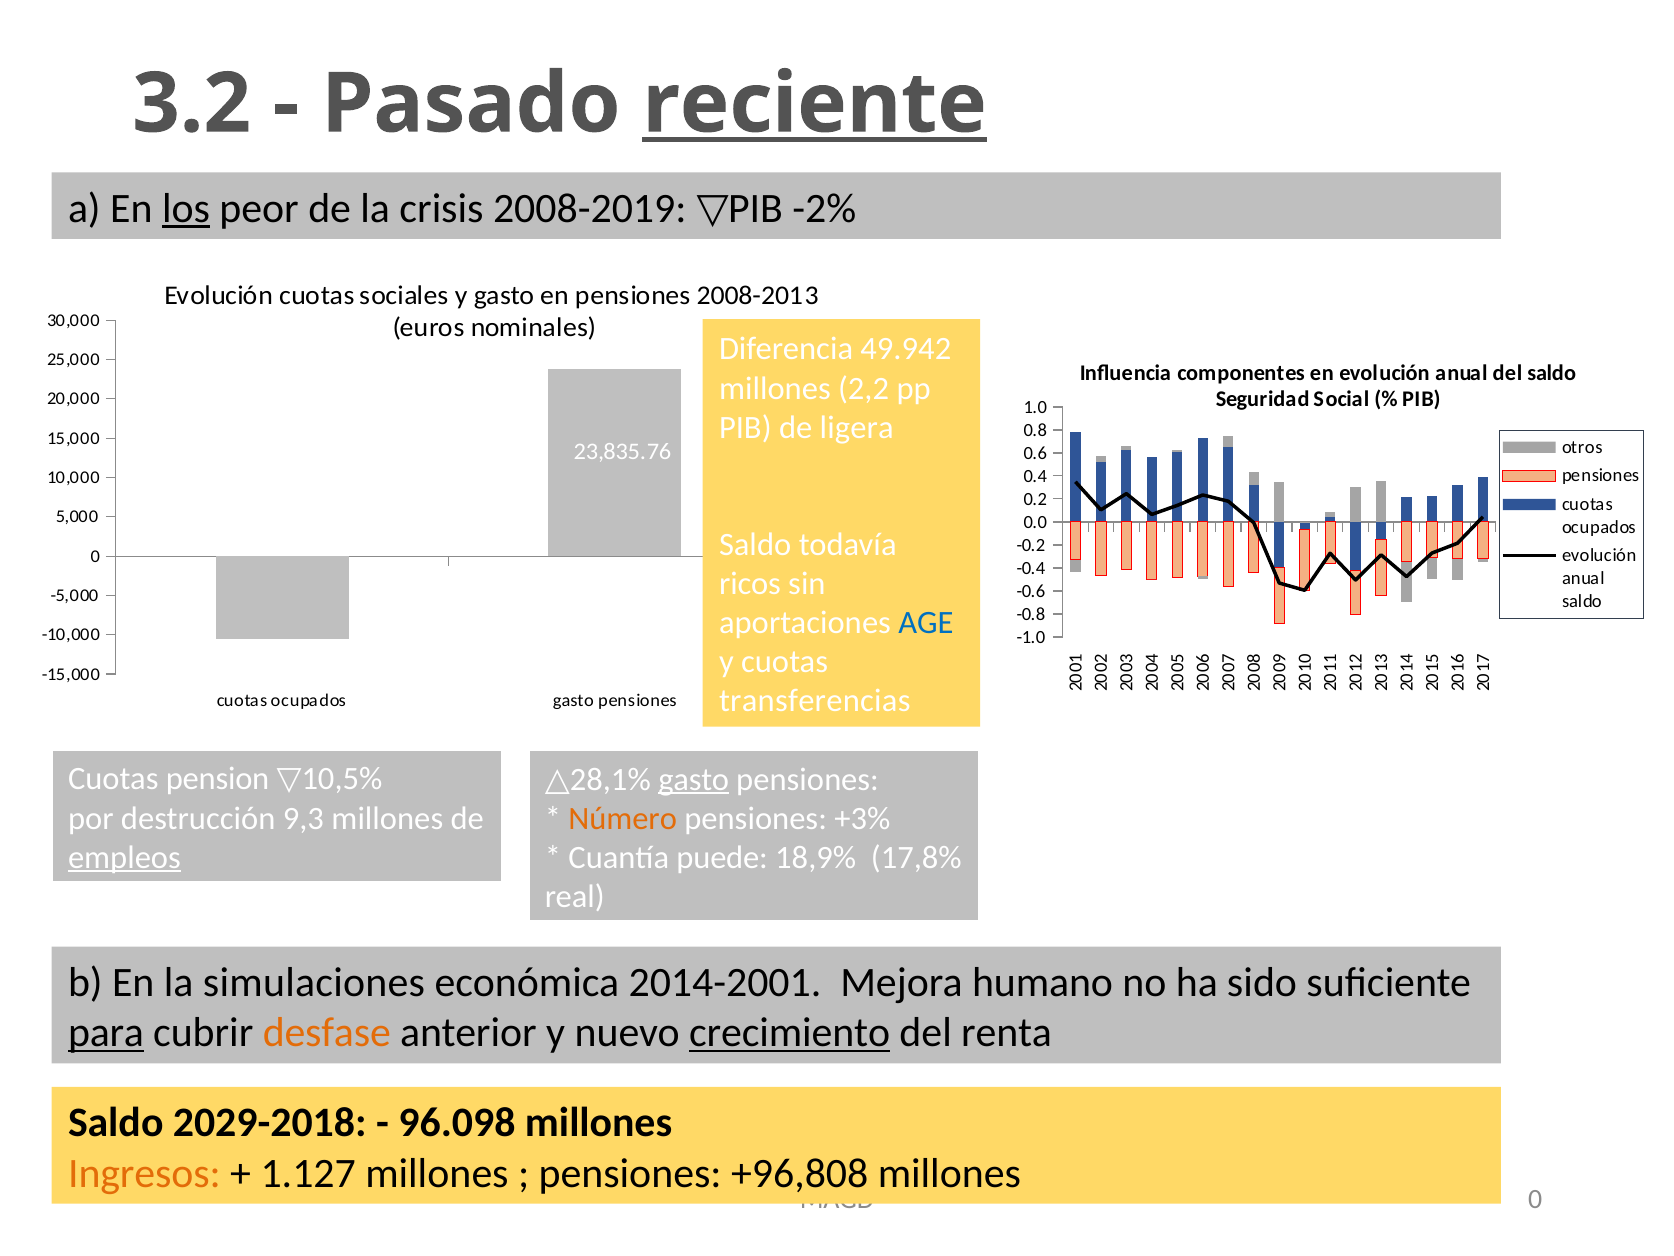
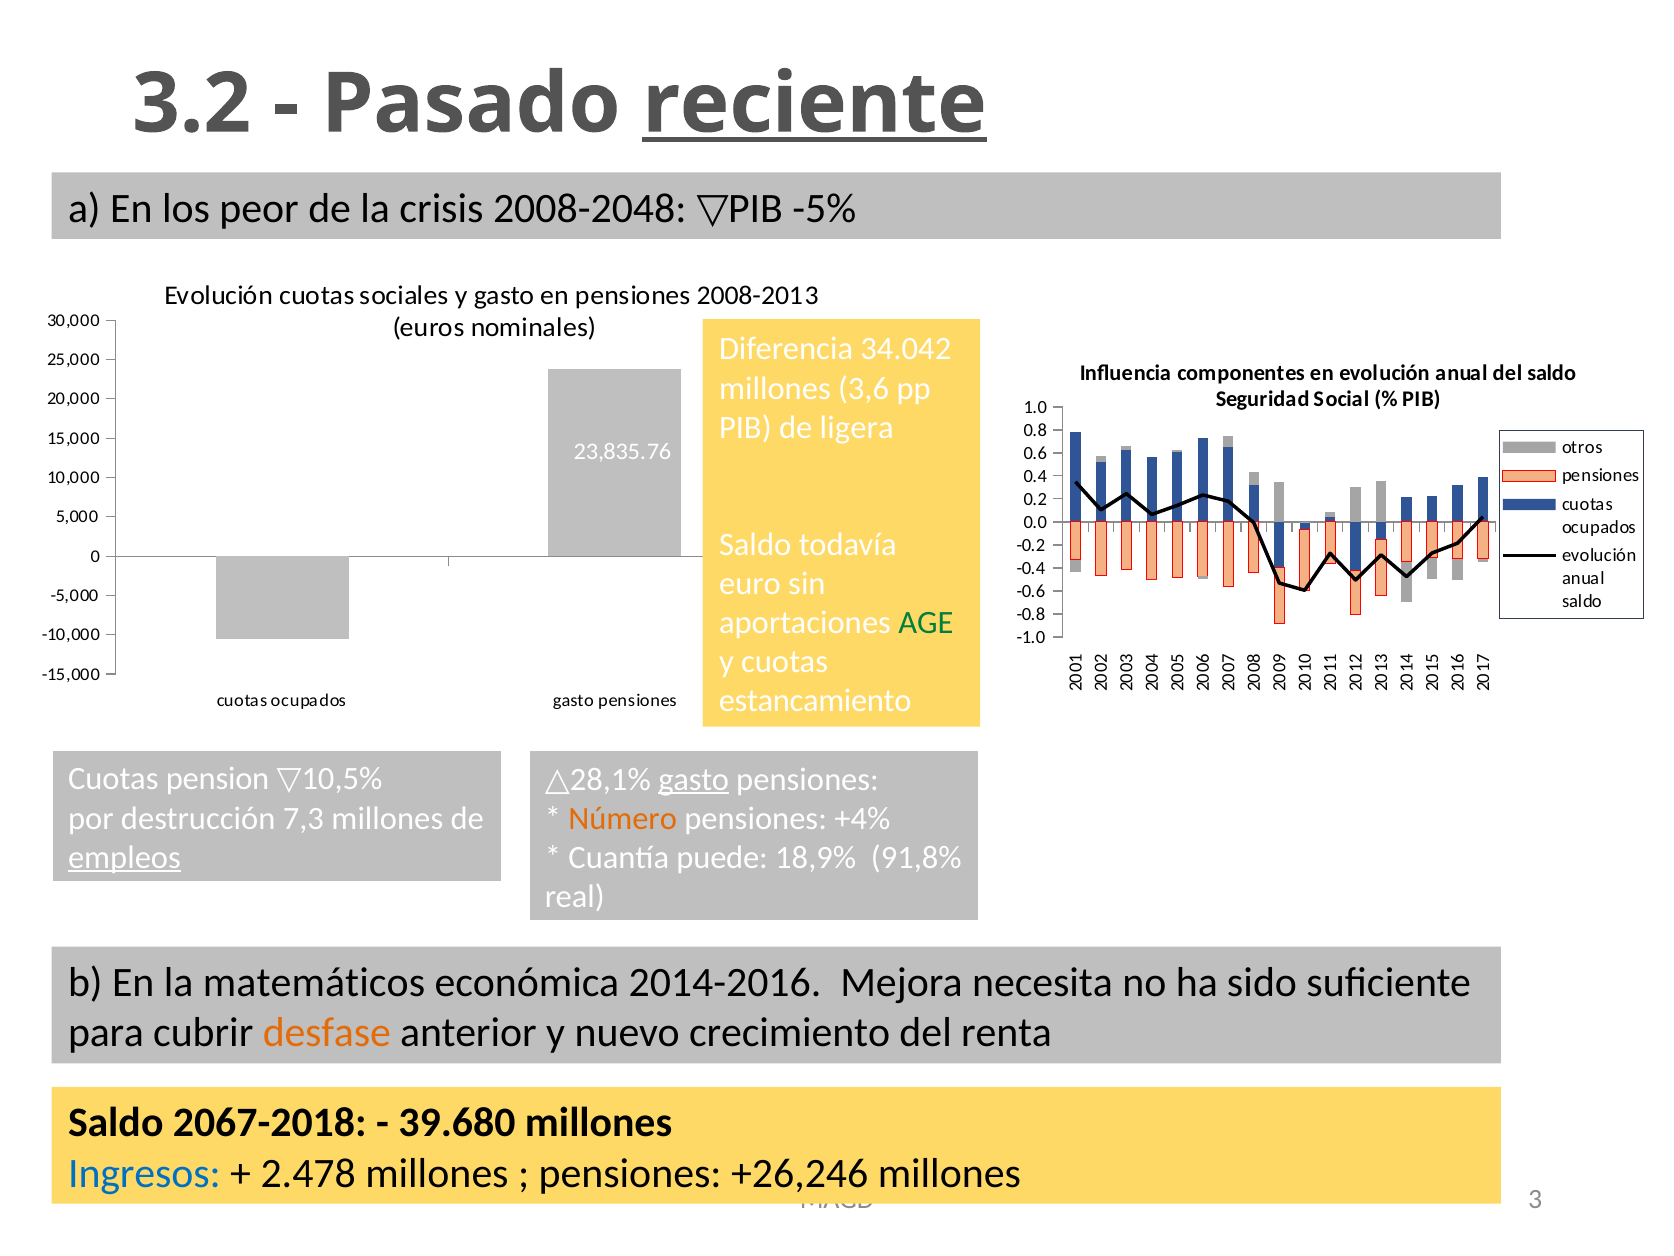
los underline: present -> none
2008-2019: 2008-2019 -> 2008-2048
-2%: -2% -> -5%
49.942: 49.942 -> 34.042
2,2: 2,2 -> 3,6
ricos: ricos -> euro
AGE colour: blue -> green
transferencias: transferencias -> estancamiento
9,3: 9,3 -> 7,3
+3%: +3% -> +4%
17,8%: 17,8% -> 91,8%
simulaciones: simulaciones -> matemáticos
2014-2001: 2014-2001 -> 2014-2016
humano: humano -> necesita
para underline: present -> none
crecimiento underline: present -> none
2029-2018: 2029-2018 -> 2067-2018
96.098: 96.098 -> 39.680
Ingresos colour: orange -> blue
1.127: 1.127 -> 2.478
+96,808: +96,808 -> +26,246
0 at (1535, 1199): 0 -> 3
